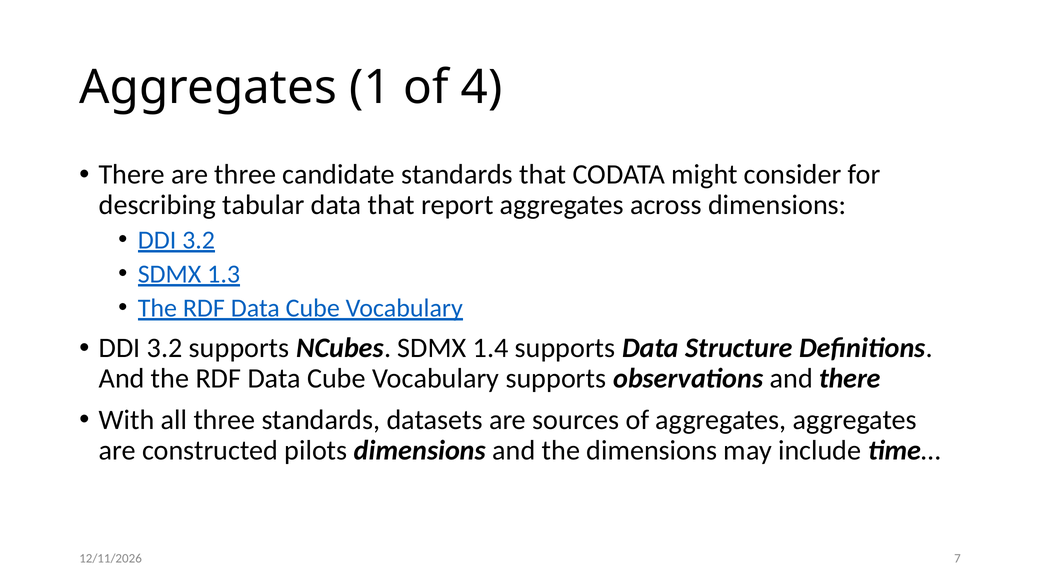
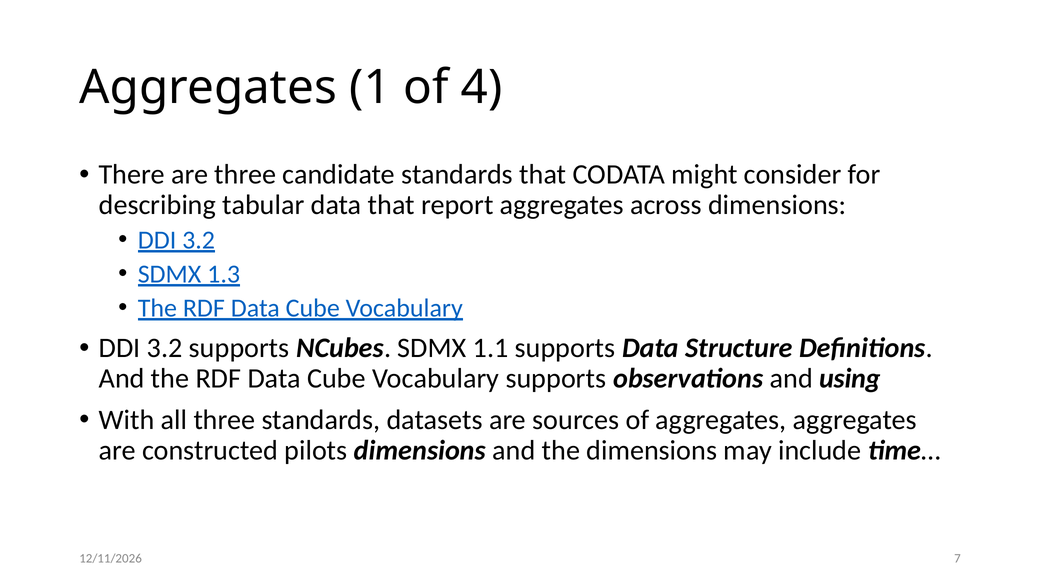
1.4: 1.4 -> 1.1
and there: there -> using
